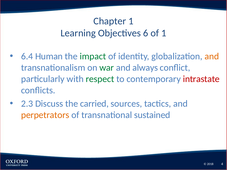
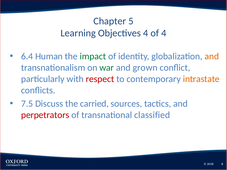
Chapter 1: 1 -> 5
Objectives 6: 6 -> 4
of 1: 1 -> 4
always: always -> grown
respect colour: green -> red
intrastate colour: red -> orange
2.3: 2.3 -> 7.5
perpetrators colour: orange -> red
sustained: sustained -> classified
